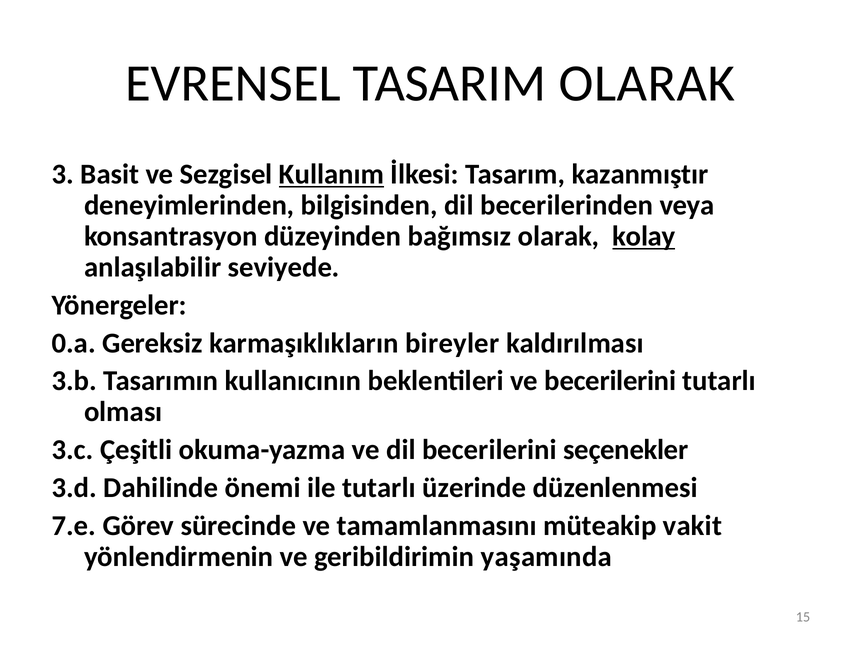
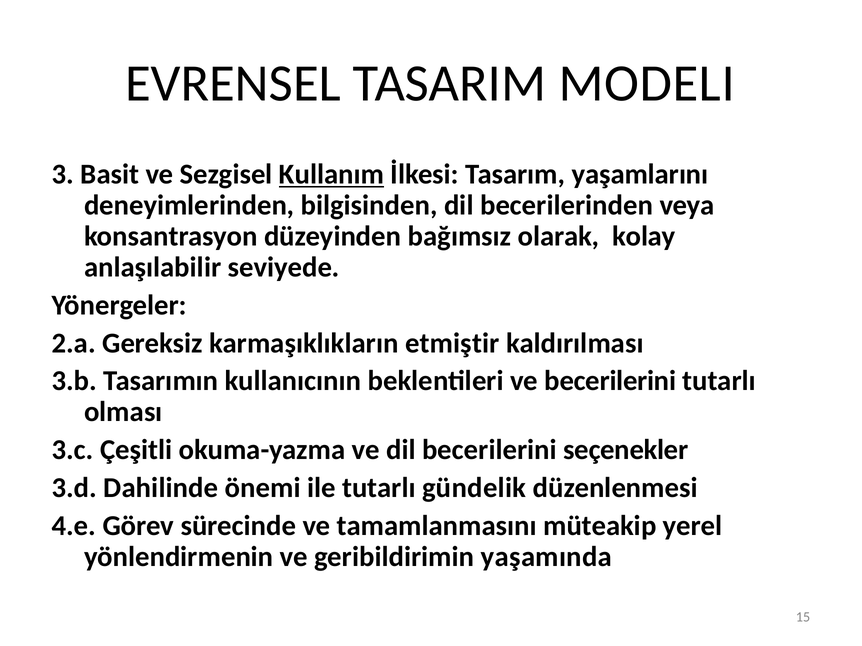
TASARIM OLARAK: OLARAK -> MODELI
kazanmıştır: kazanmıştır -> yaşamlarını
kolay underline: present -> none
0.a: 0.a -> 2.a
bireyler: bireyler -> etmiştir
üzerinde: üzerinde -> gündelik
7.e: 7.e -> 4.e
vakit: vakit -> yerel
